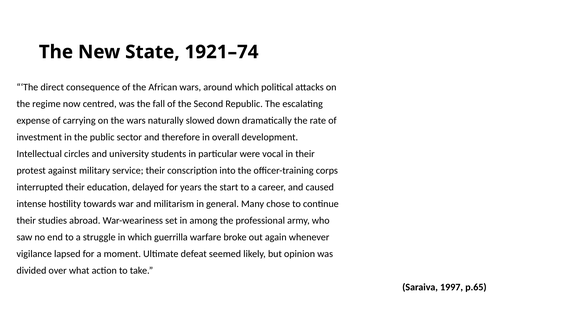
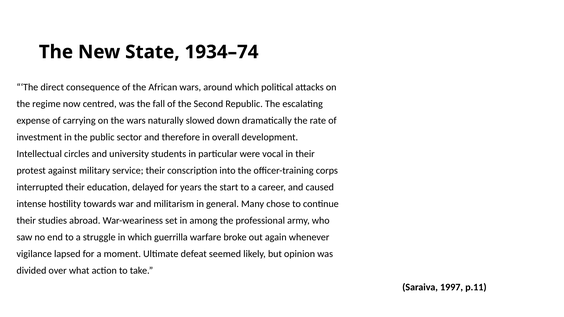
1921–74: 1921–74 -> 1934–74
p.65: p.65 -> p.11
